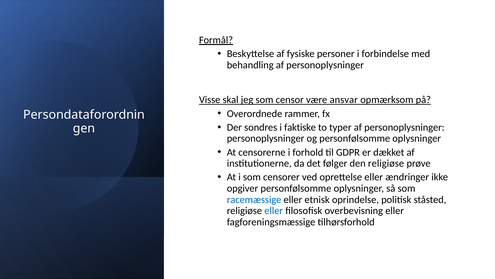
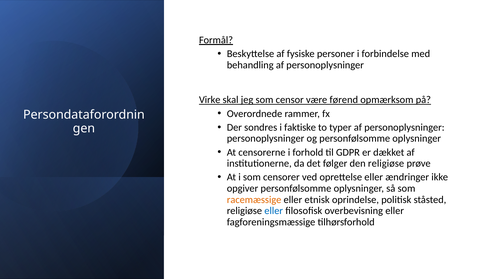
Visse: Visse -> Virke
ansvar: ansvar -> førend
racemæssige colour: blue -> orange
